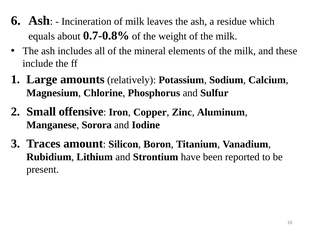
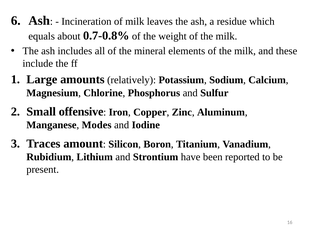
Sorora: Sorora -> Modes
